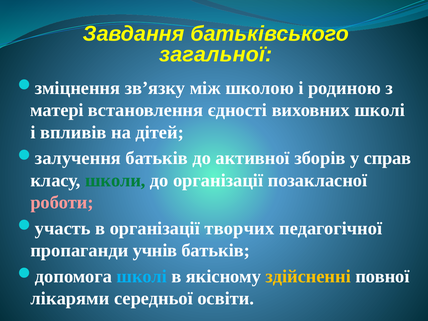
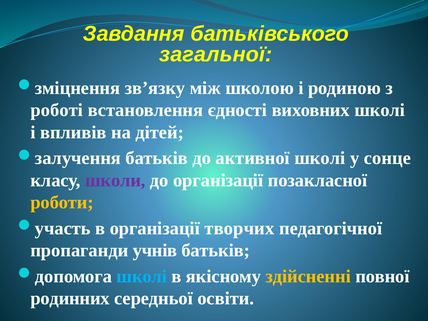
матері: матері -> роботі
активної зборів: зборів -> школі
справ: справ -> сонце
школи colour: green -> purple
роботи colour: pink -> yellow
лікарями: лікарями -> родинних
